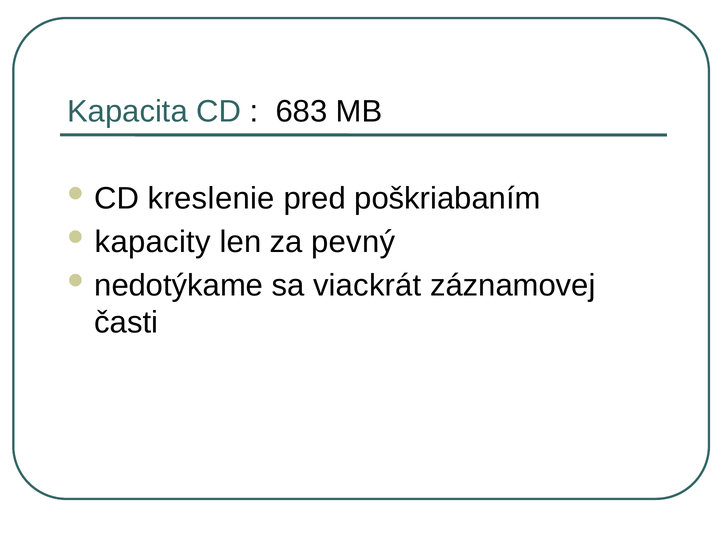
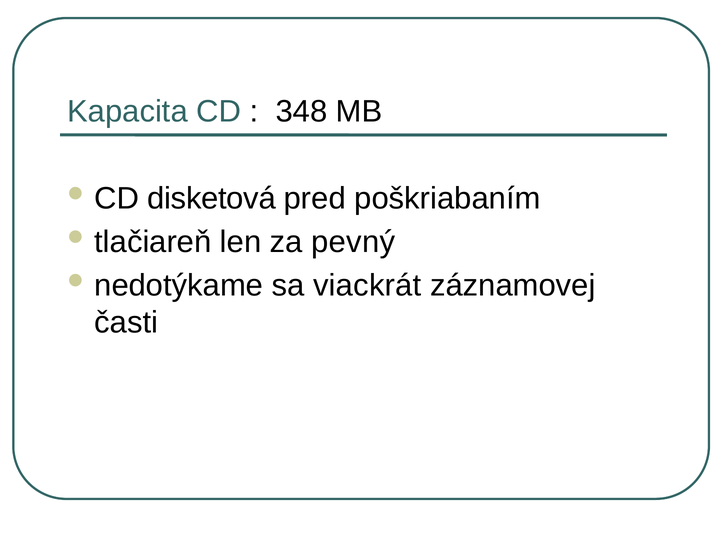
683: 683 -> 348
kreslenie: kreslenie -> disketová
kapacity: kapacity -> tlačiareň
